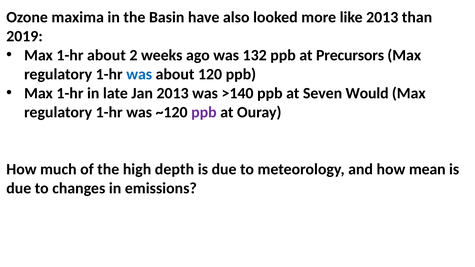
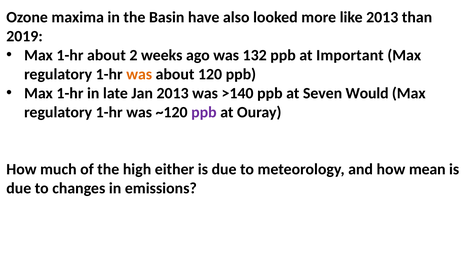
Precursors: Precursors -> Important
was at (139, 74) colour: blue -> orange
depth: depth -> either
